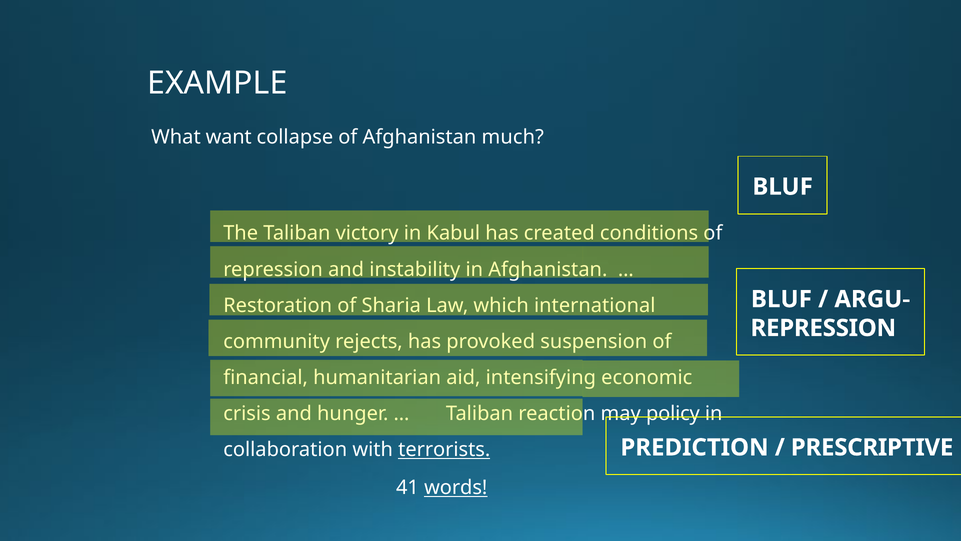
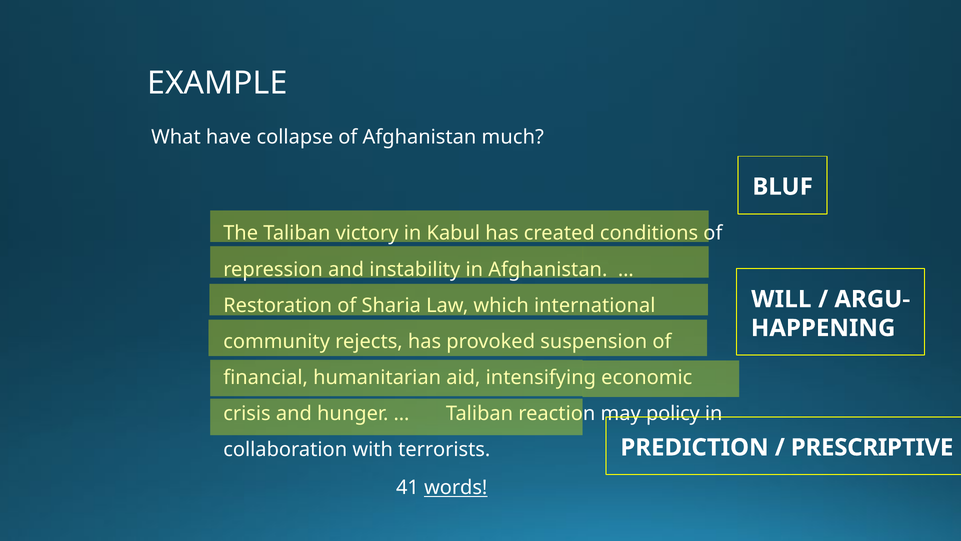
want: want -> have
BLUF at (781, 299): BLUF -> WILL
REPRESSION at (823, 328): REPRESSION -> HAPPENING
terrorists underline: present -> none
